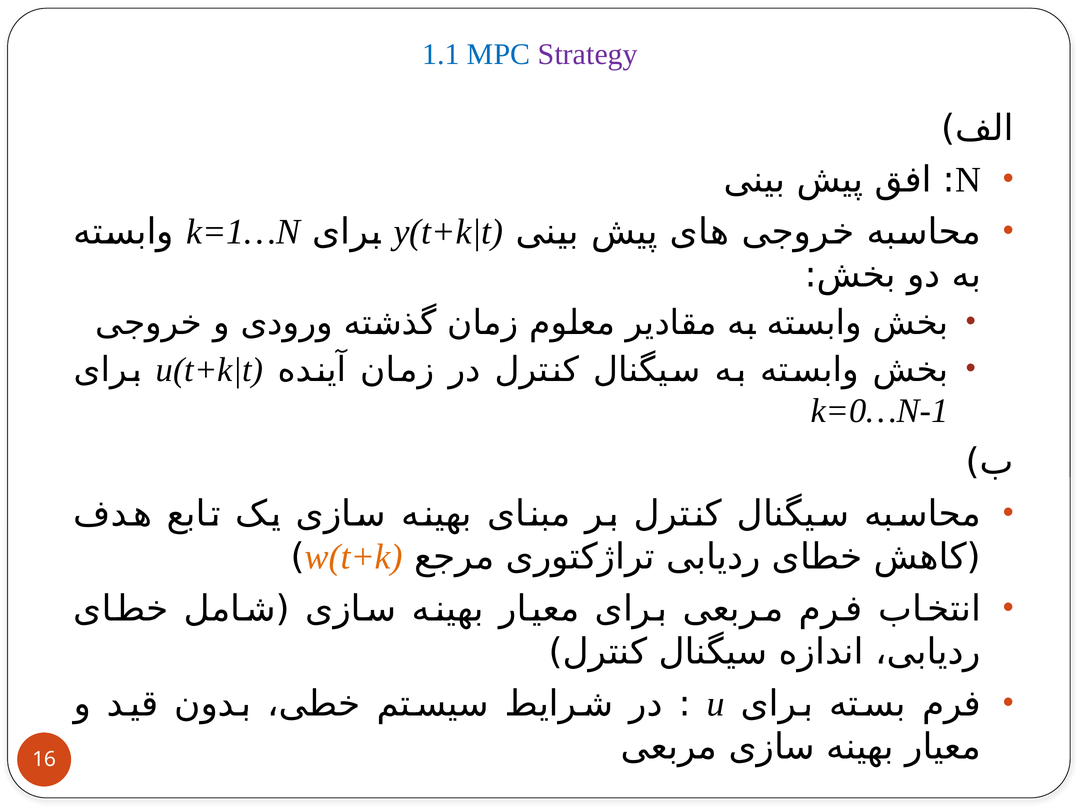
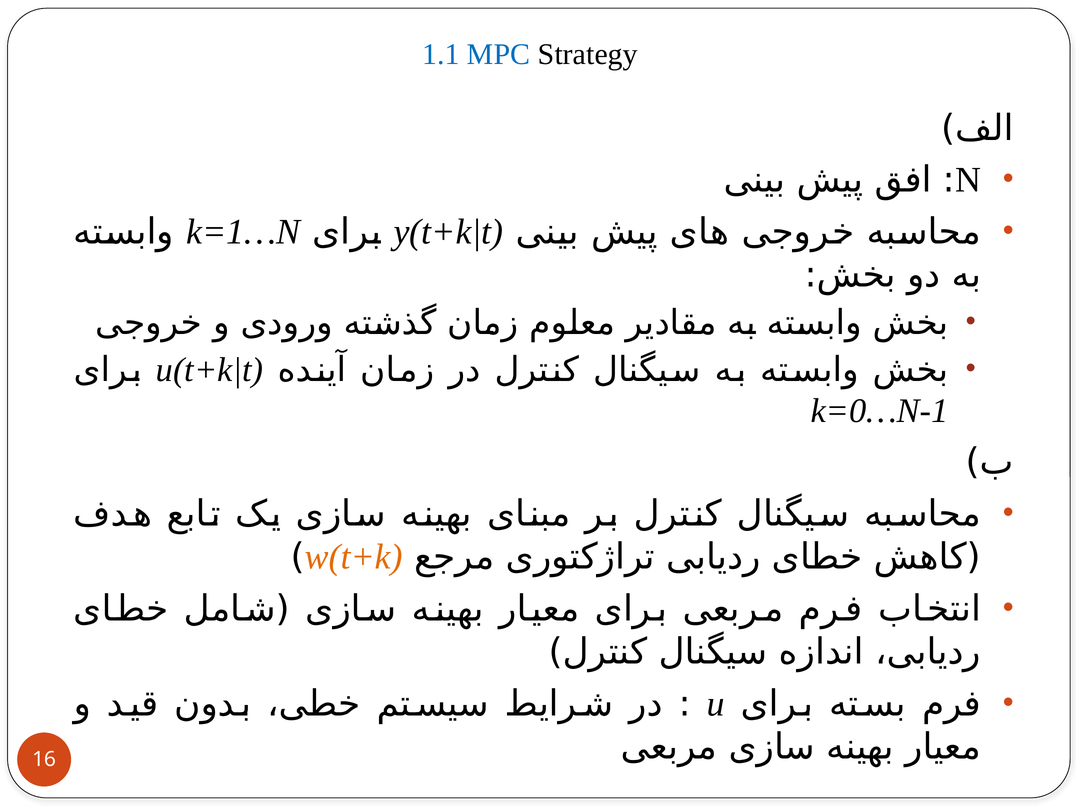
Strategy colour: purple -> black
